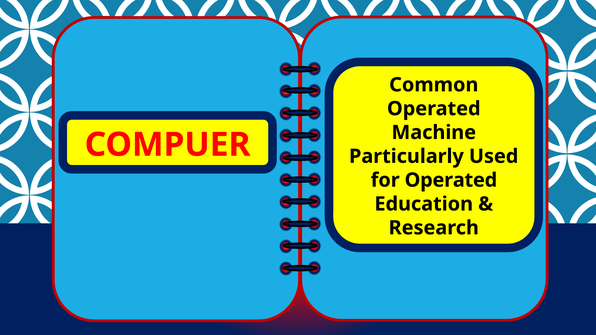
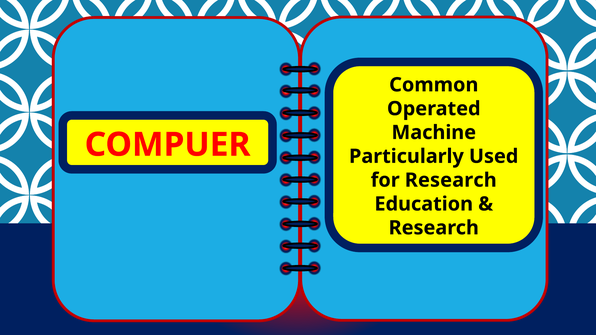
for Operated: Operated -> Research
